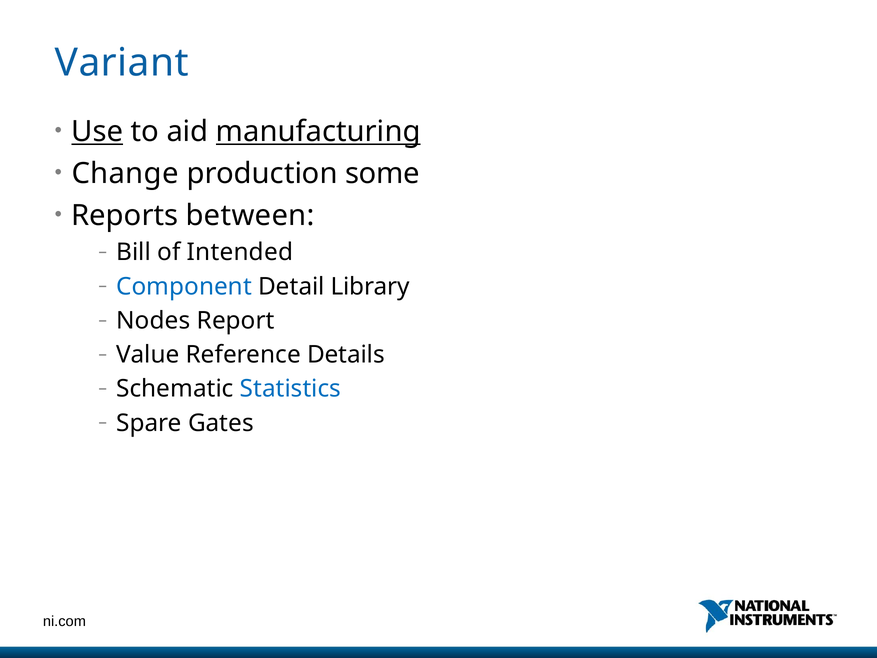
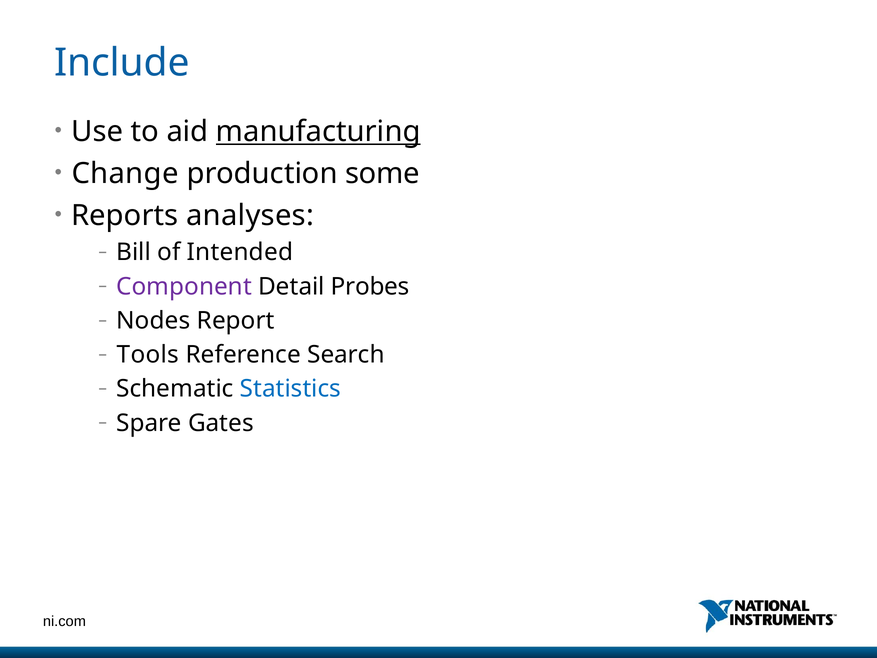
Variant: Variant -> Include
Use underline: present -> none
between: between -> analyses
Component colour: blue -> purple
Library: Library -> Probes
Value: Value -> Tools
Details: Details -> Search
